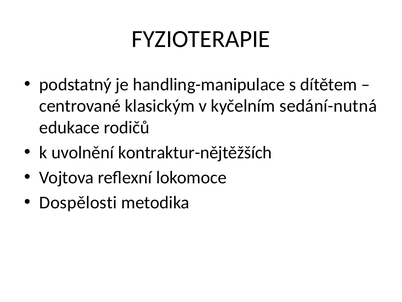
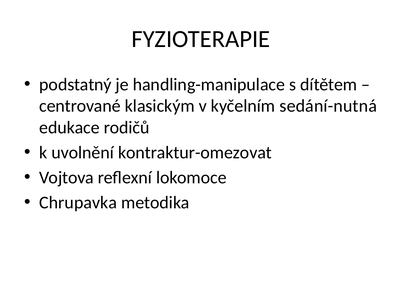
kontraktur-nějtěžších: kontraktur-nějtěžších -> kontraktur-omezovat
Dospělosti: Dospělosti -> Chrupavka
